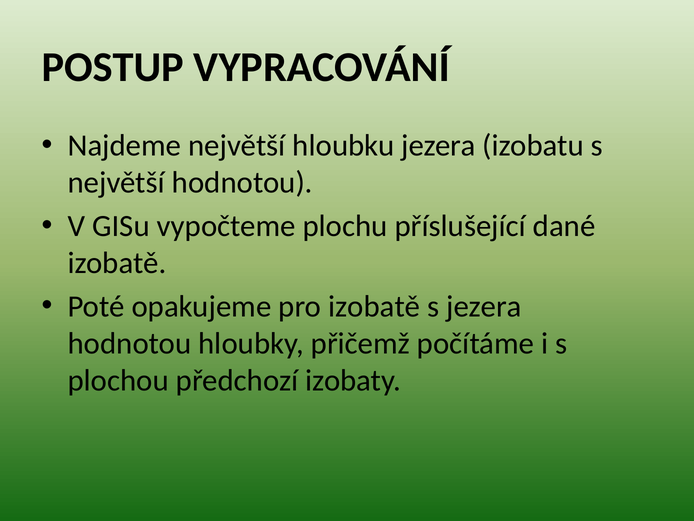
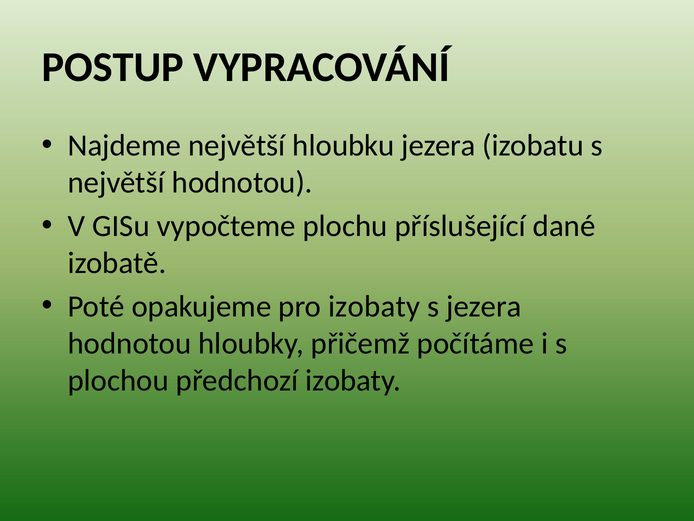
pro izobatě: izobatě -> izobaty
